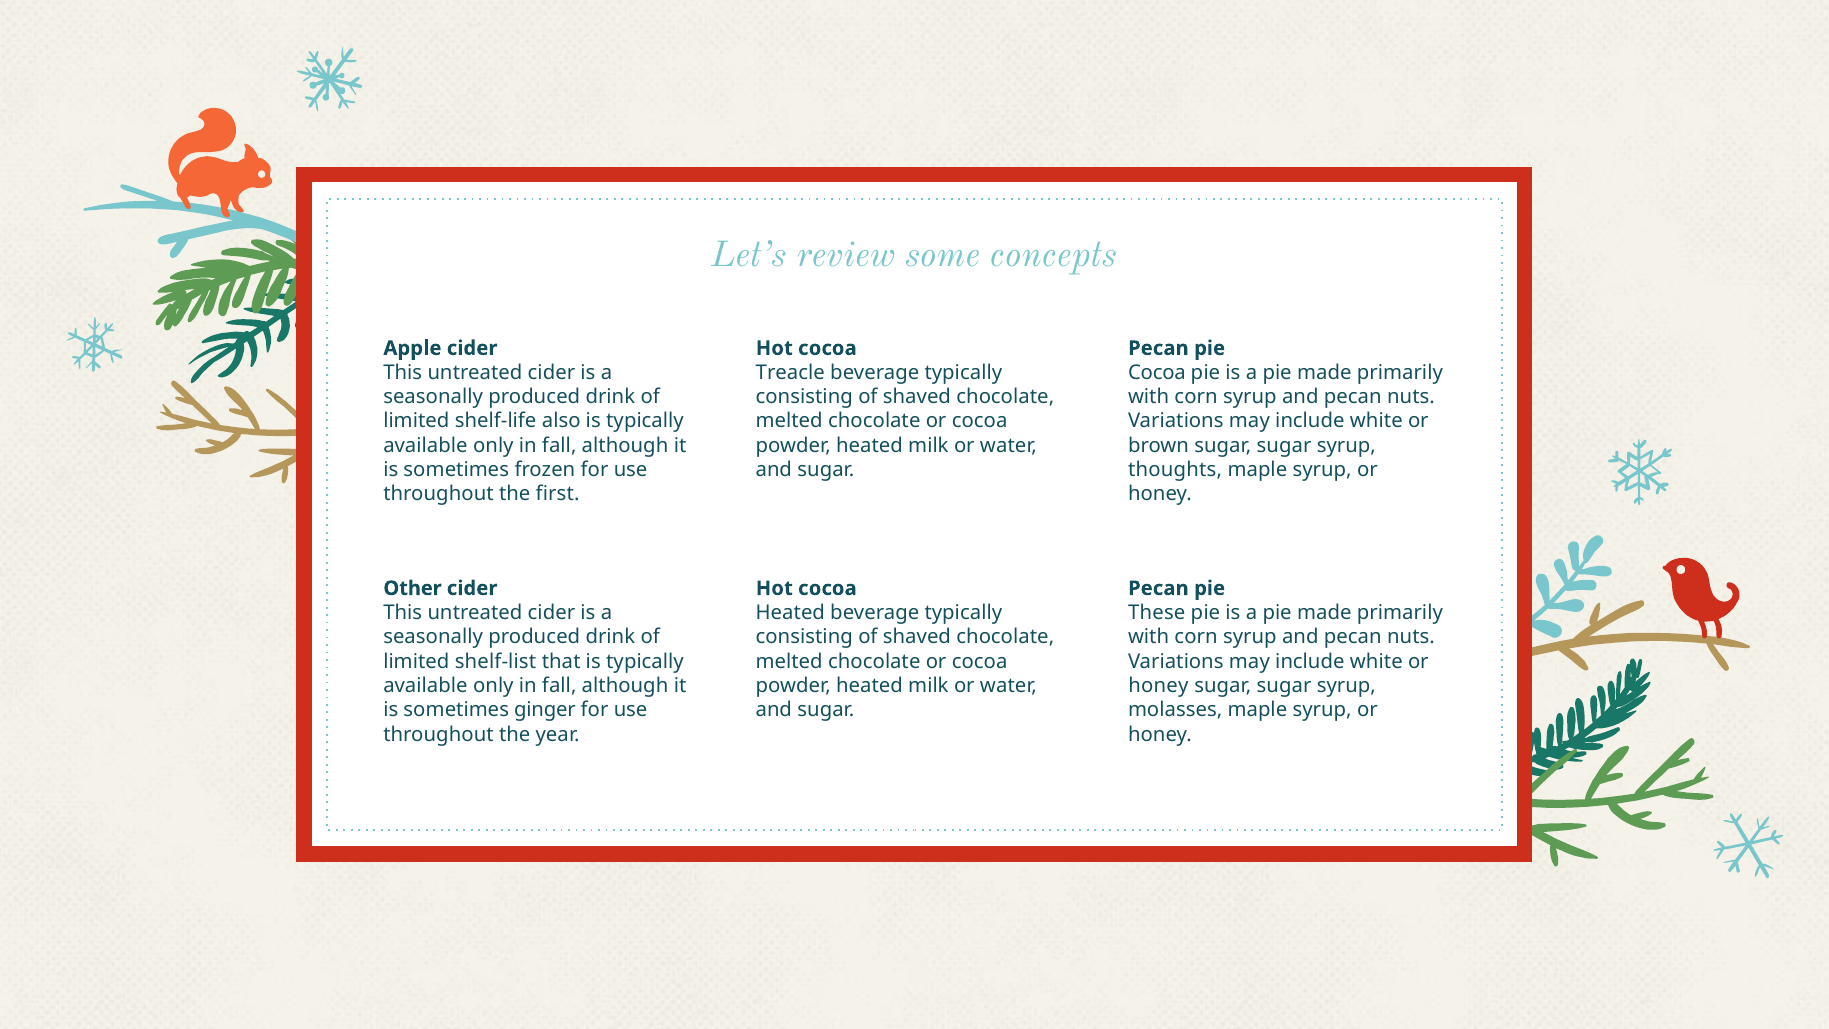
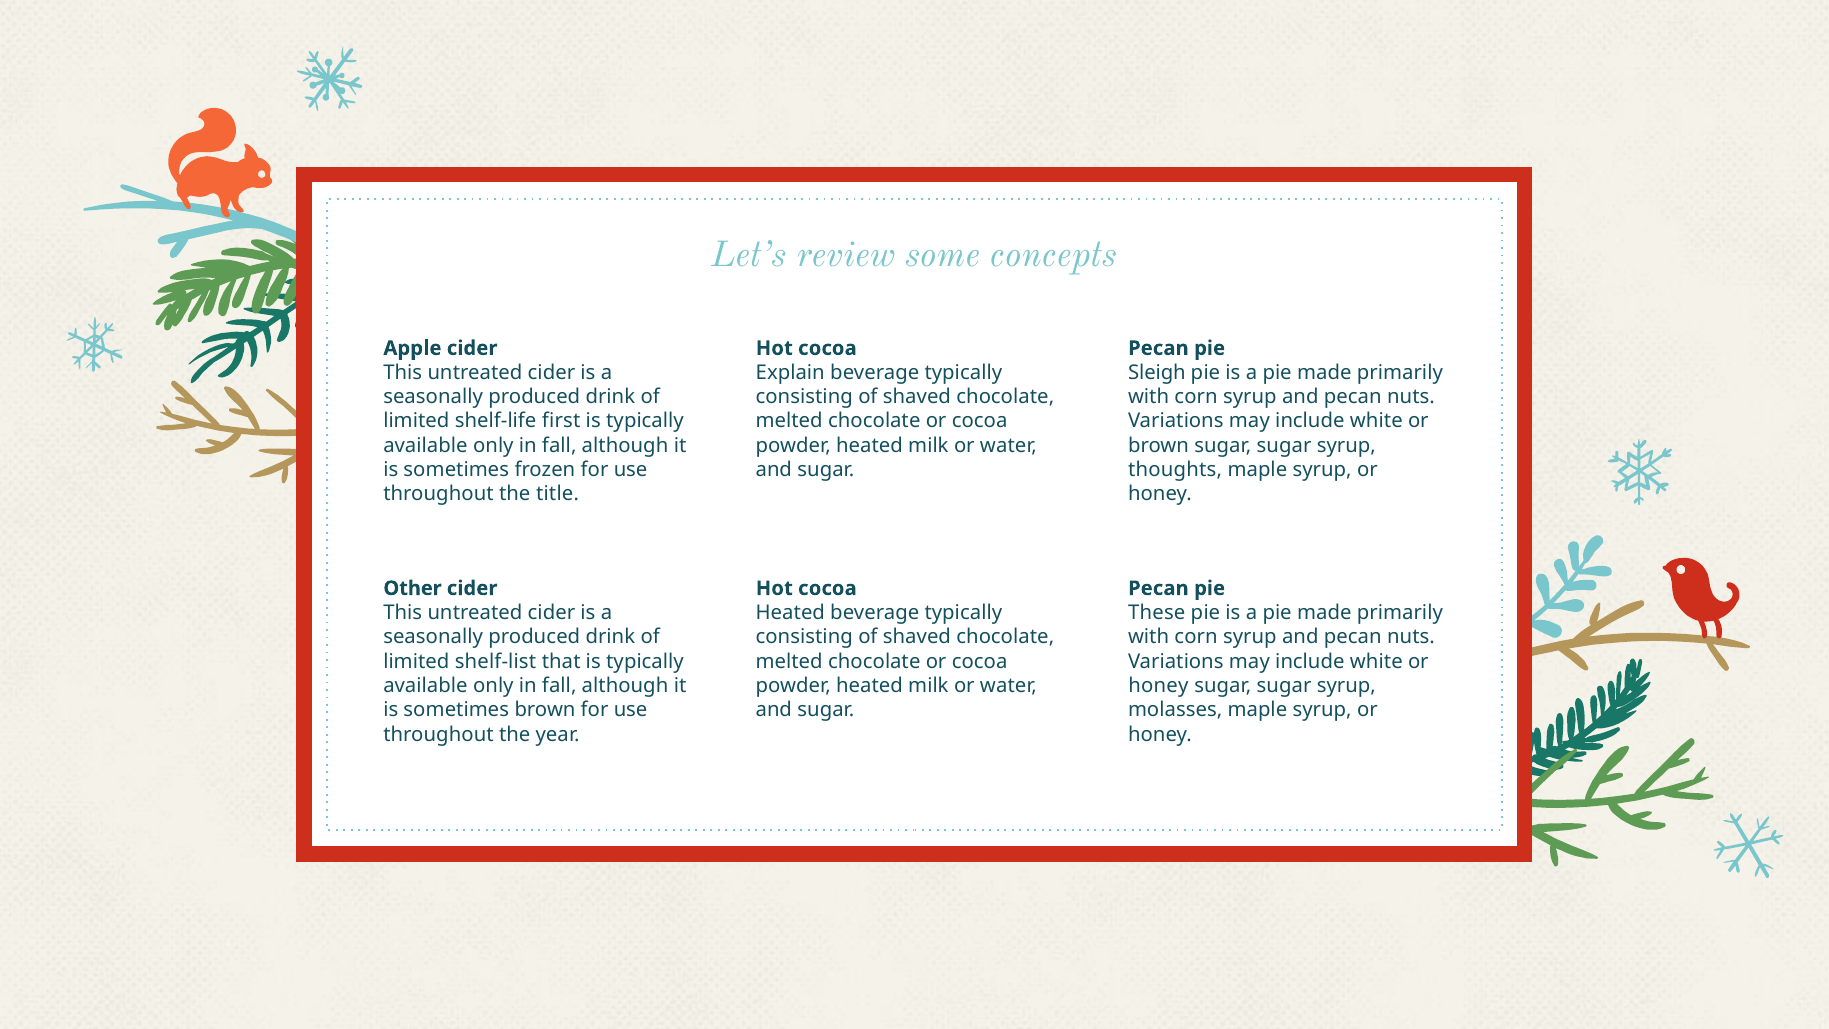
Treacle: Treacle -> Explain
Cocoa at (1157, 372): Cocoa -> Sleigh
also: also -> first
first: first -> title
sometimes ginger: ginger -> brown
